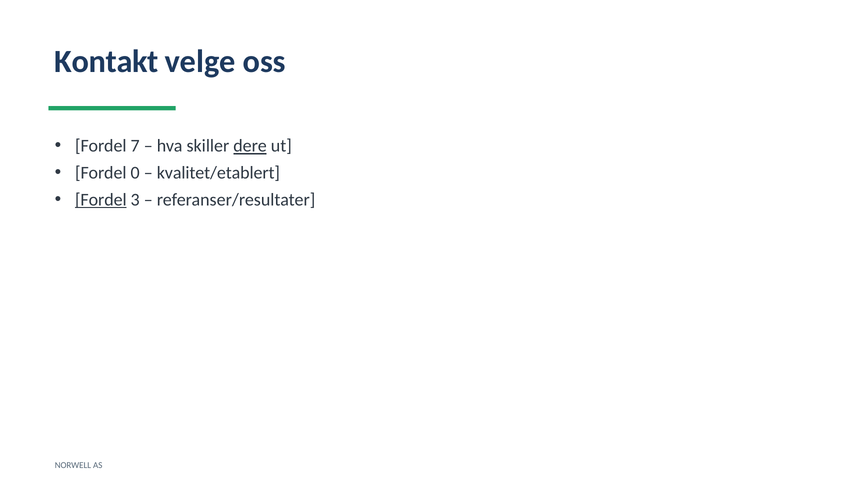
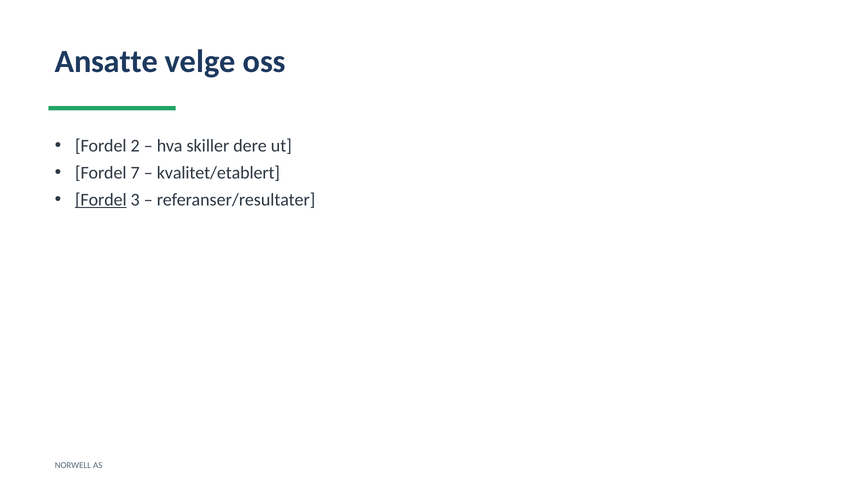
Kontakt: Kontakt -> Ansatte
7: 7 -> 2
dere underline: present -> none
0: 0 -> 7
